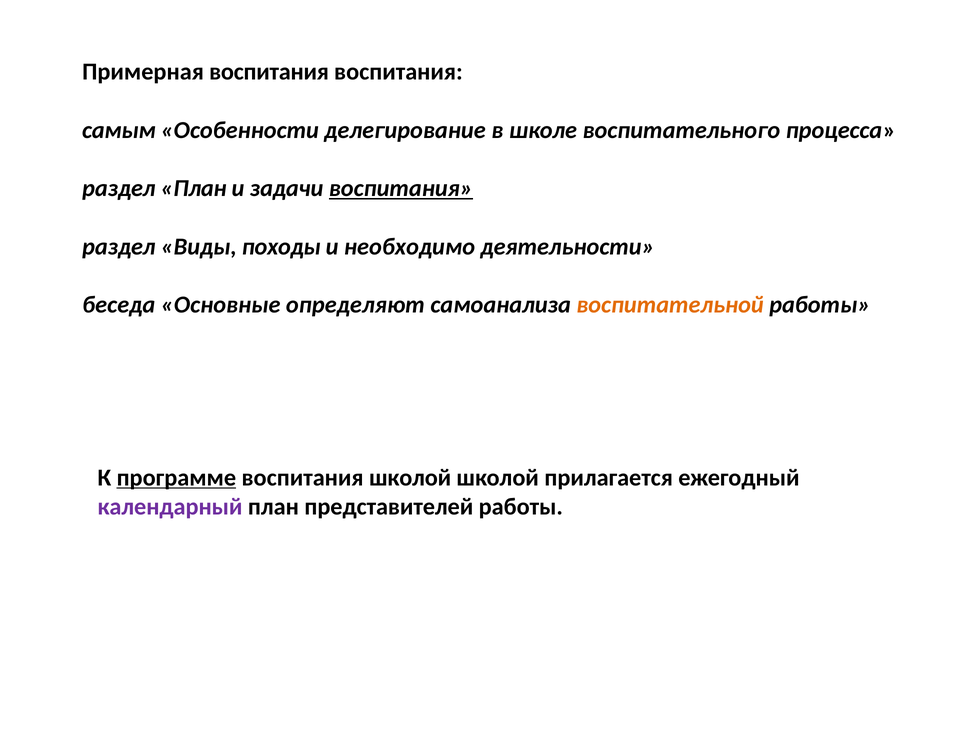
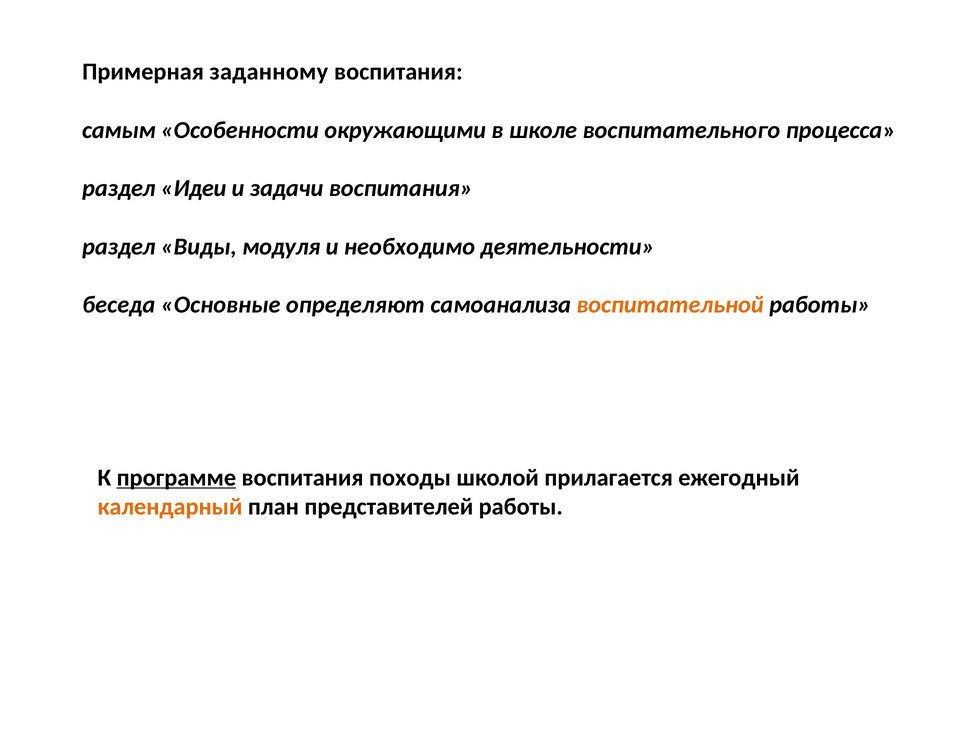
Примерная воспитания: воспитания -> заданному
делегирование: делегирование -> окружающими
раздел План: План -> Идеи
воспитания at (401, 188) underline: present -> none
походы: походы -> модуля
воспитания школой: школой -> походы
календарный colour: purple -> orange
